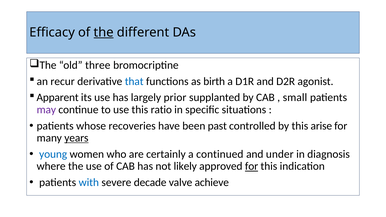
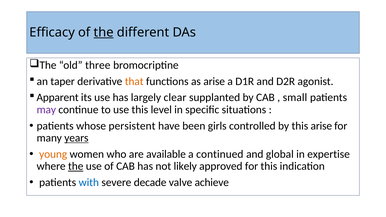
recur: recur -> taper
that colour: blue -> orange
as birth: birth -> arise
prior: prior -> clear
ratio: ratio -> level
recoveries: recoveries -> persistent
past: past -> girls
young colour: blue -> orange
certainly: certainly -> available
under: under -> global
diagnosis: diagnosis -> expertise
the at (76, 166) underline: none -> present
for at (252, 166) underline: present -> none
